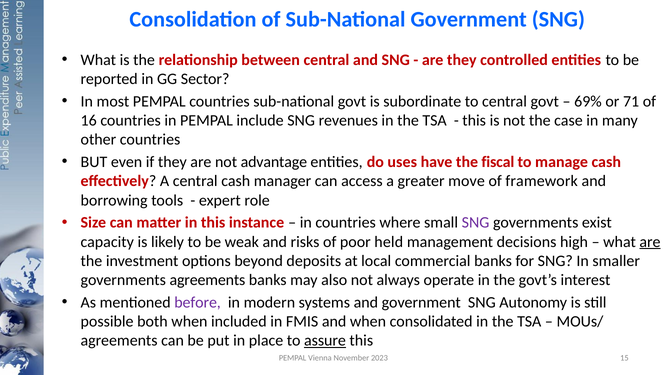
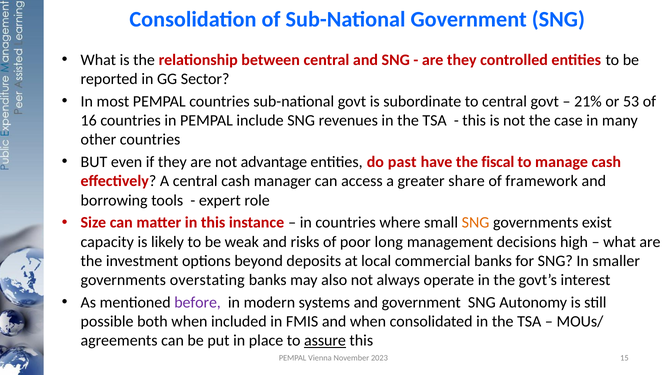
69%: 69% -> 21%
71: 71 -> 53
uses: uses -> past
move: move -> share
SNG at (476, 223) colour: purple -> orange
held: held -> long
are at (650, 242) underline: present -> none
governments agreements: agreements -> overstating
